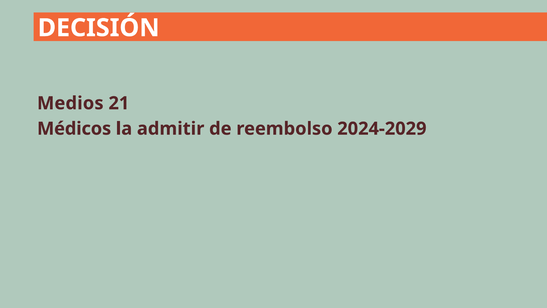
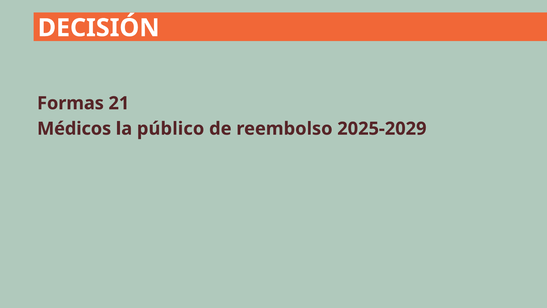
Medios: Medios -> Formas
admitir: admitir -> público
2024-2029: 2024-2029 -> 2025-2029
